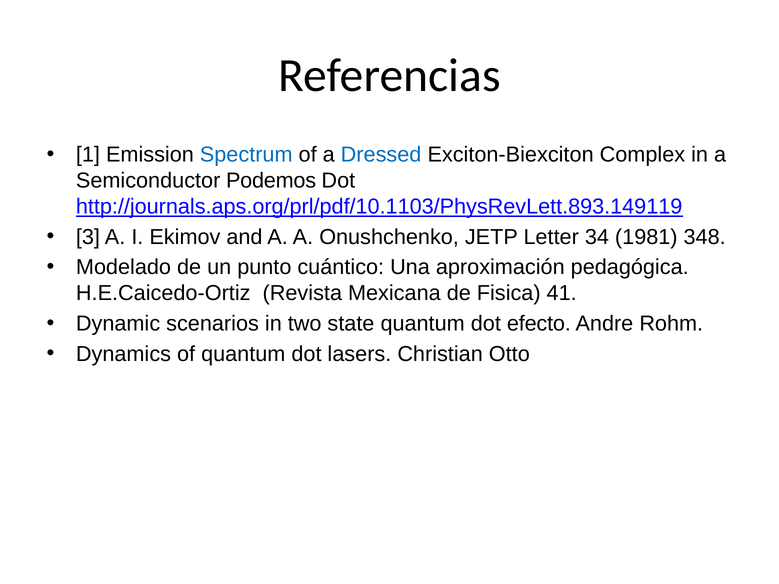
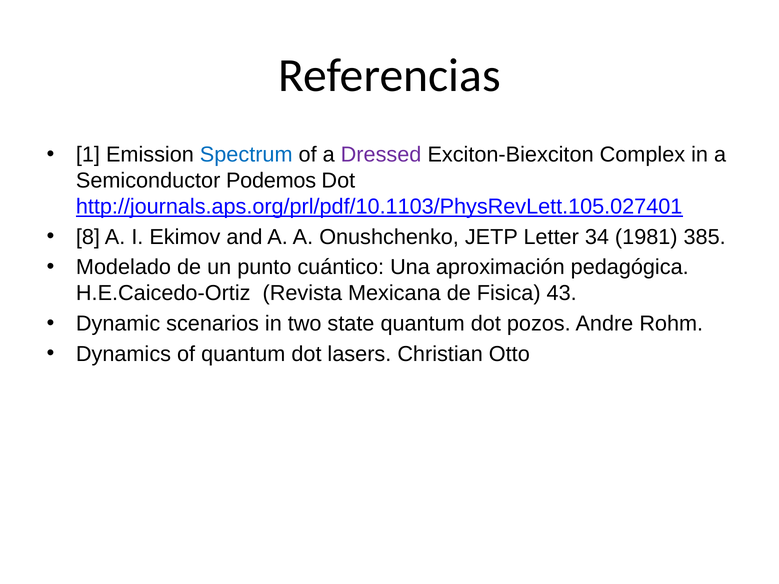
Dressed colour: blue -> purple
http://journals.aps.org/prl/pdf/10.1103/PhysRevLett.893.149119: http://journals.aps.org/prl/pdf/10.1103/PhysRevLett.893.149119 -> http://journals.aps.org/prl/pdf/10.1103/PhysRevLett.105.027401
3: 3 -> 8
348: 348 -> 385
41: 41 -> 43
efecto: efecto -> pozos
